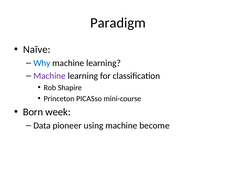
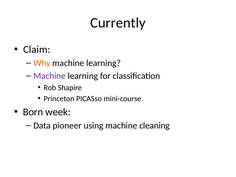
Paradigm: Paradigm -> Currently
Naïve: Naïve -> Claim
Why colour: blue -> orange
become: become -> cleaning
